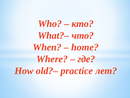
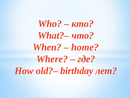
practice: practice -> birthday
